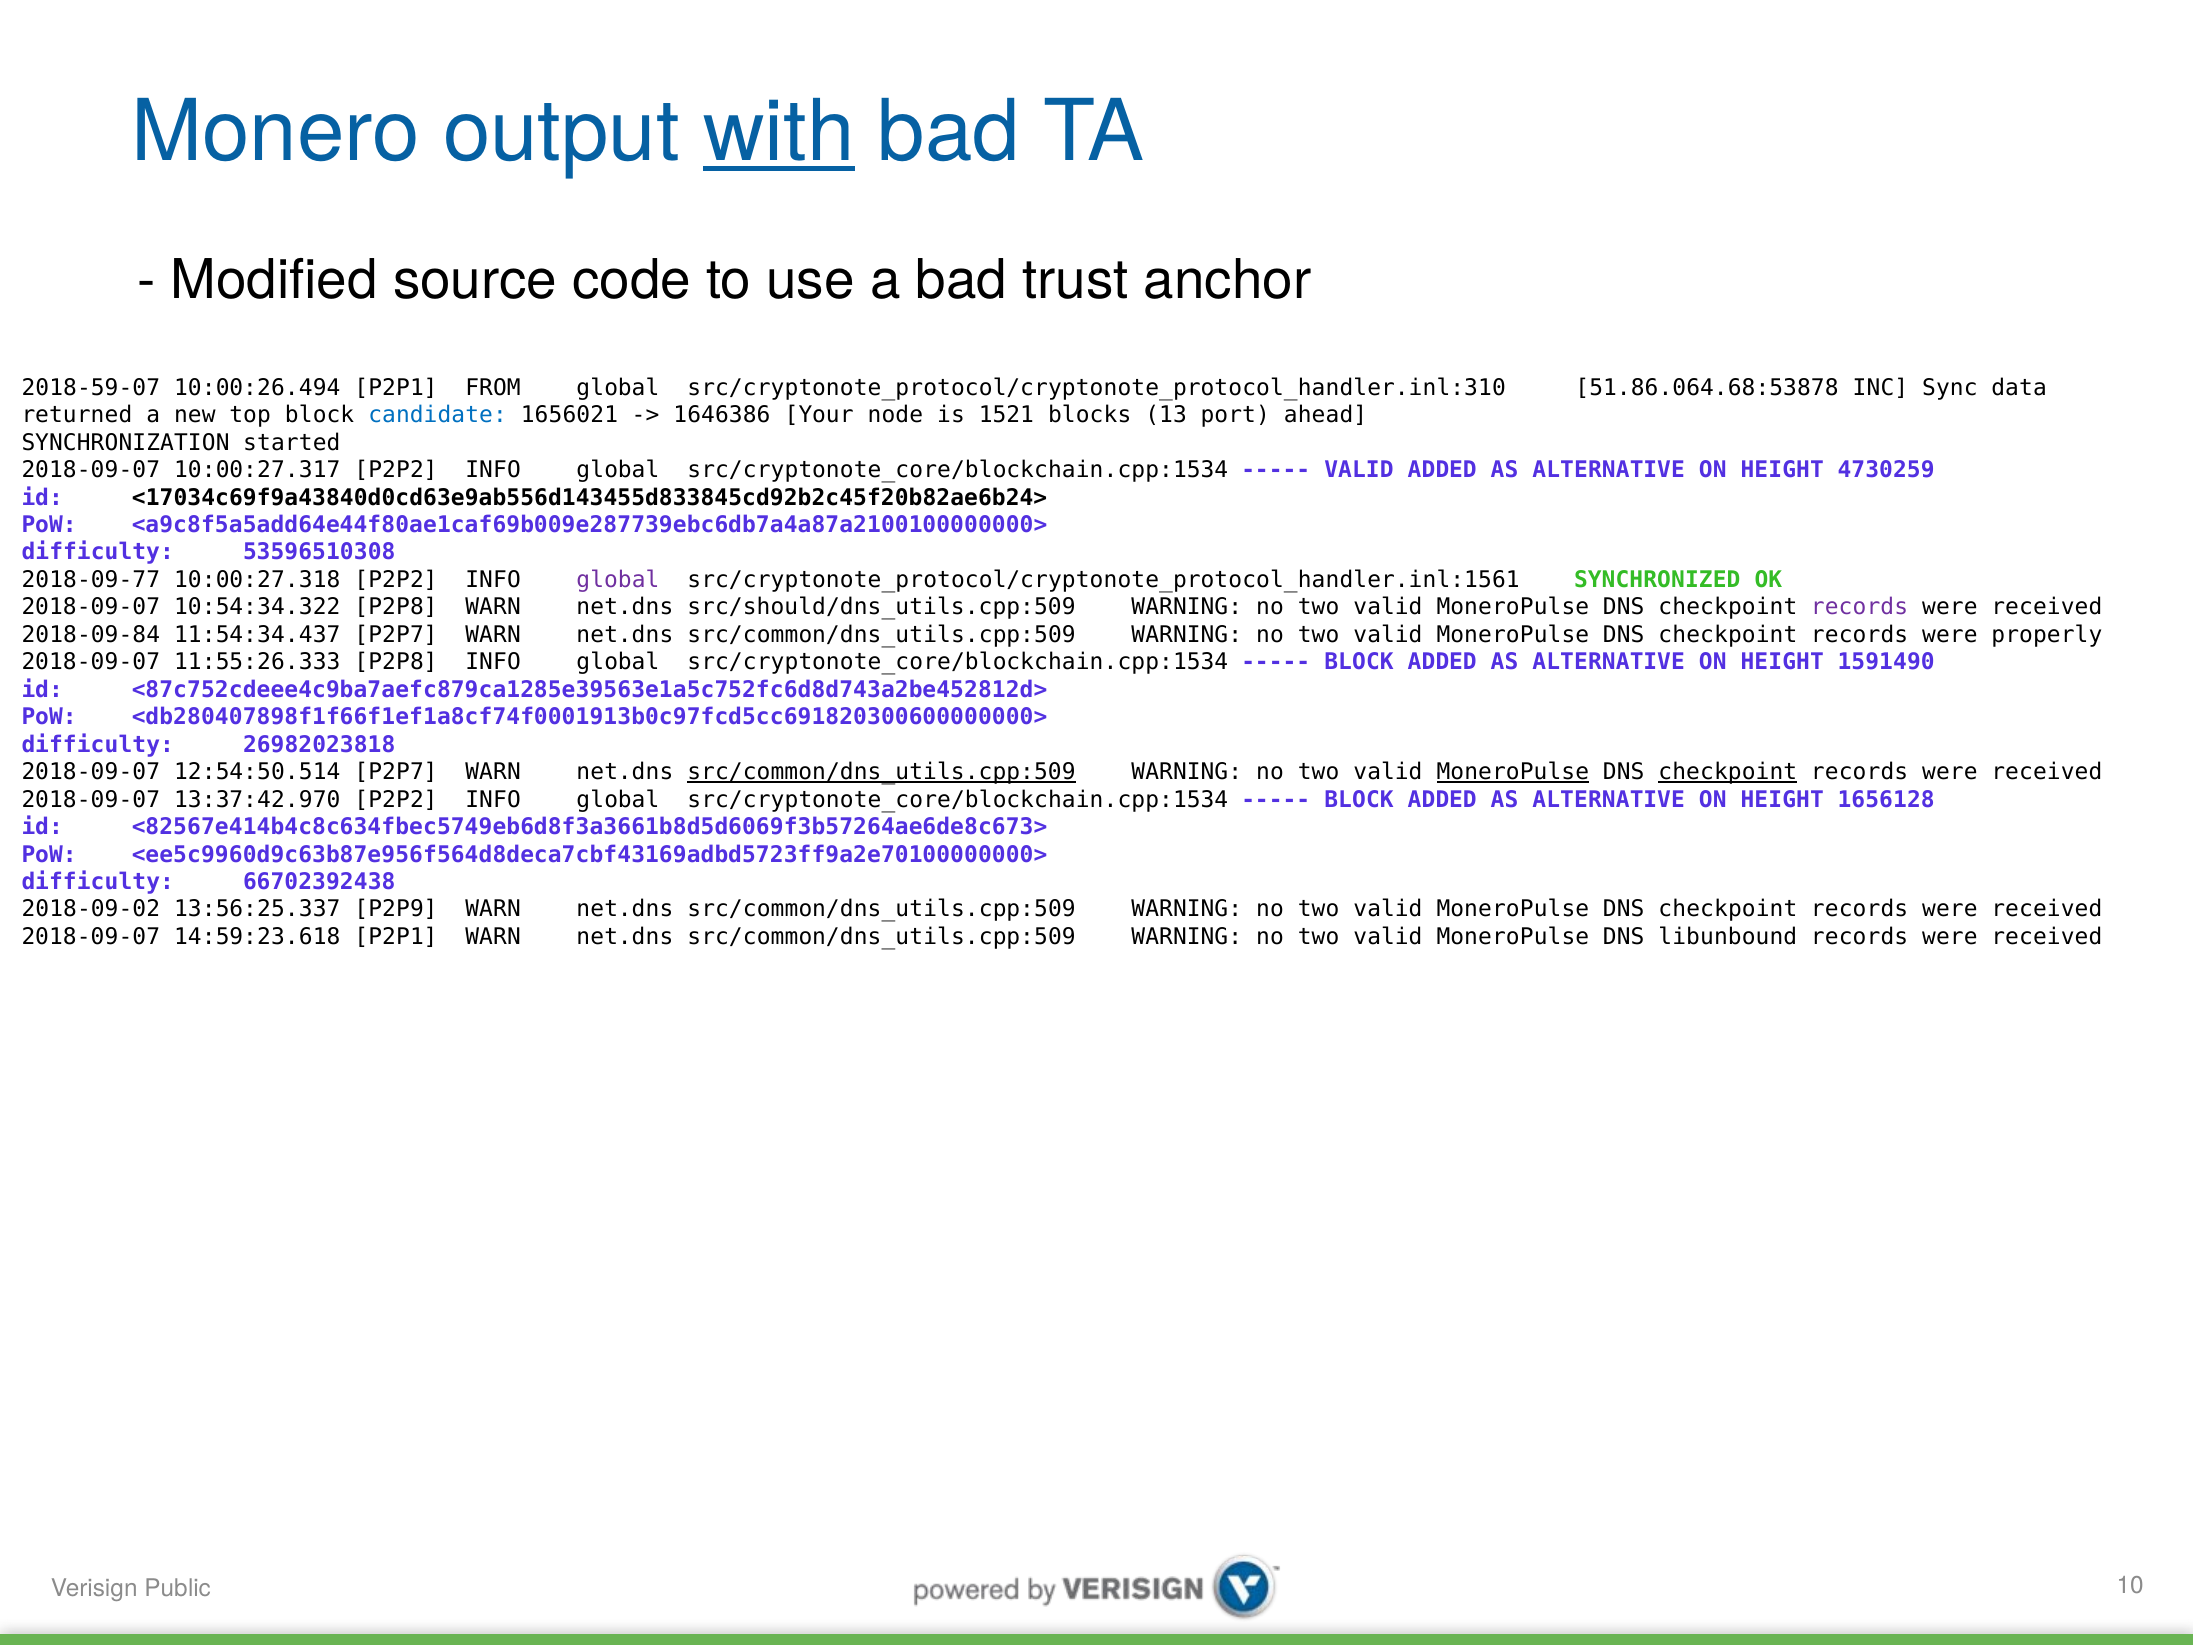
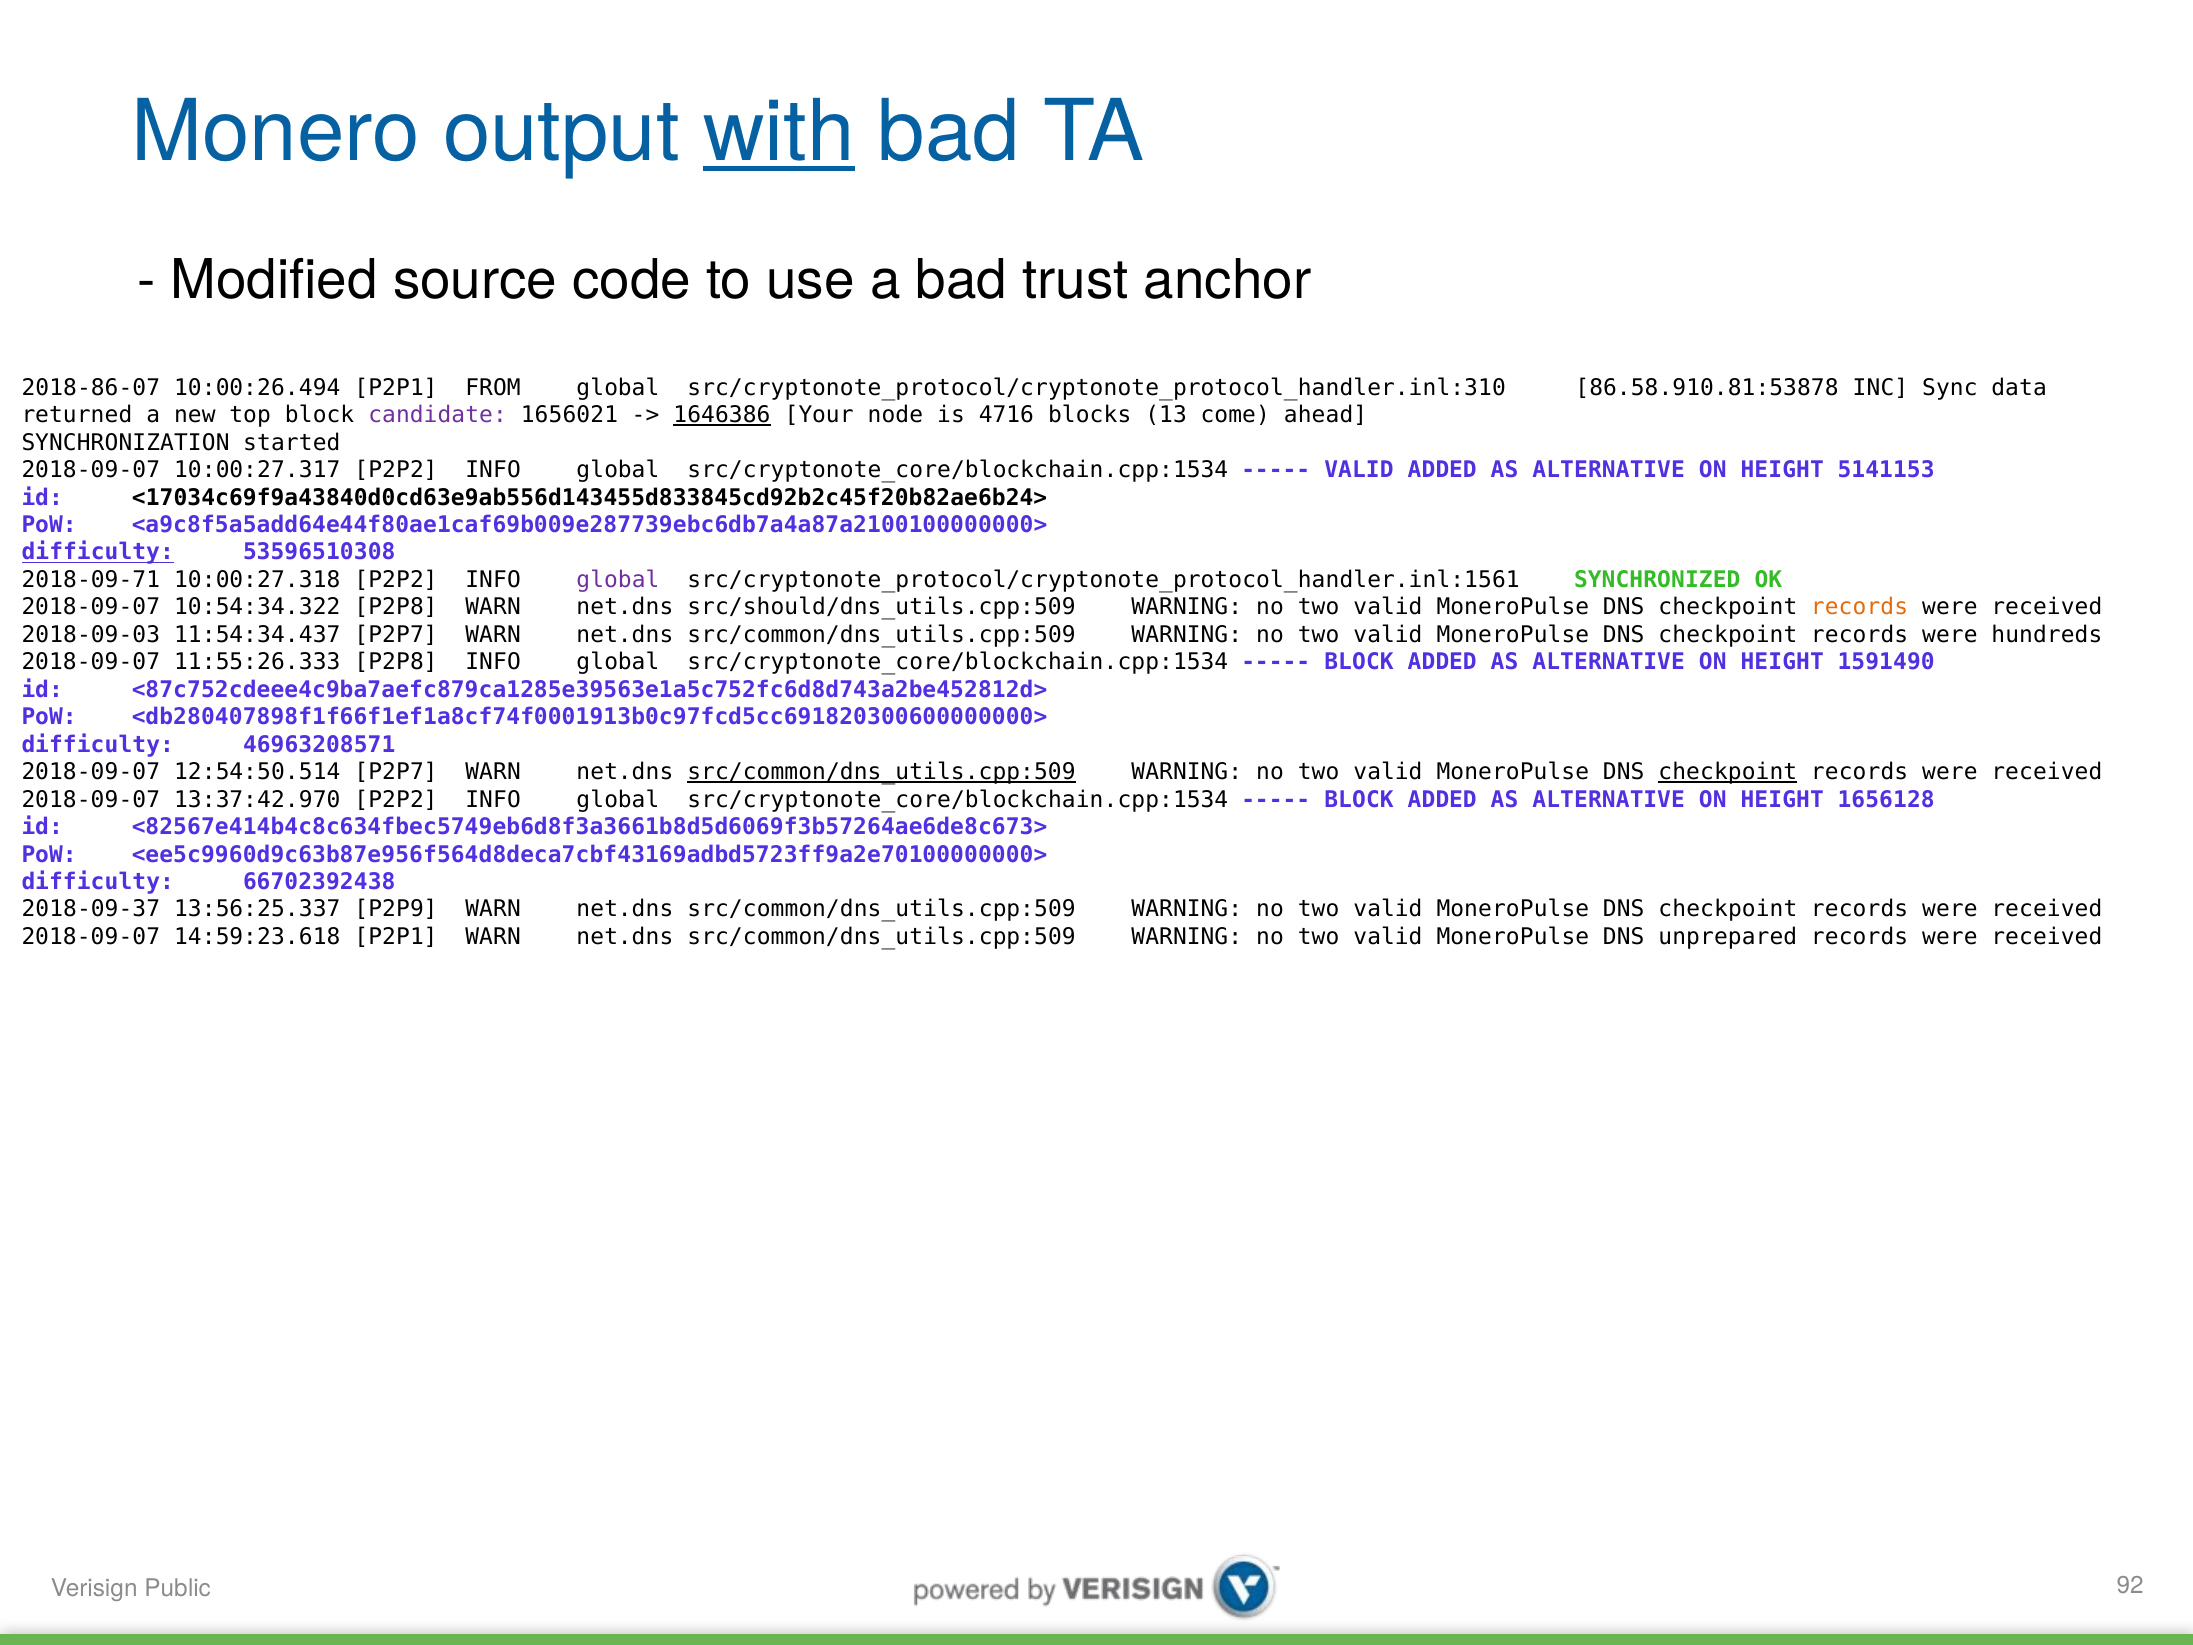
2018-59-07: 2018-59-07 -> 2018-86-07
51.86.064.68:53878: 51.86.064.68:53878 -> 86.58.910.81:53878
candidate colour: blue -> purple
1646386 underline: none -> present
1521: 1521 -> 4716
port: port -> come
4730259: 4730259 -> 5141153
difficulty at (98, 552) underline: none -> present
2018-09-77: 2018-09-77 -> 2018-09-71
records at (1860, 607) colour: purple -> orange
2018-09-84: 2018-09-84 -> 2018-09-03
properly: properly -> hundreds
26982023818: 26982023818 -> 46963208571
MoneroPulse at (1513, 772) underline: present -> none
2018-09-02: 2018-09-02 -> 2018-09-37
libunbound: libunbound -> unprepared
10: 10 -> 92
